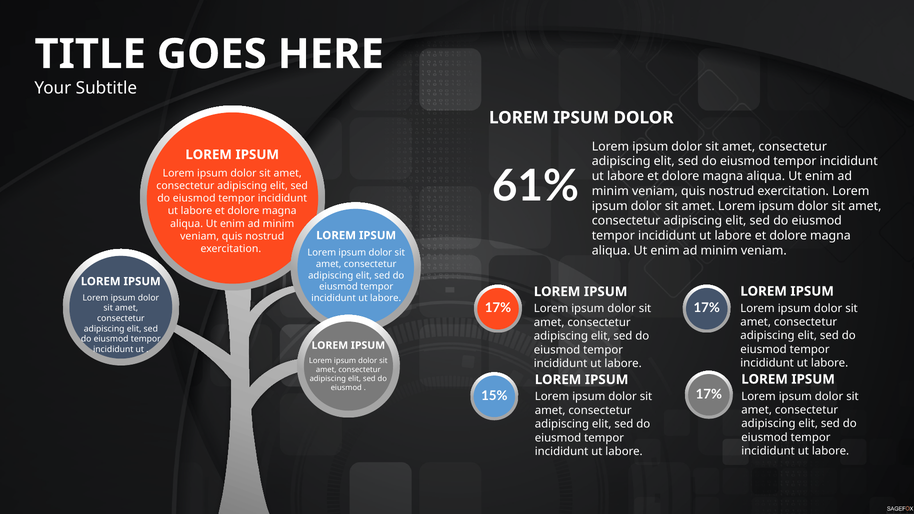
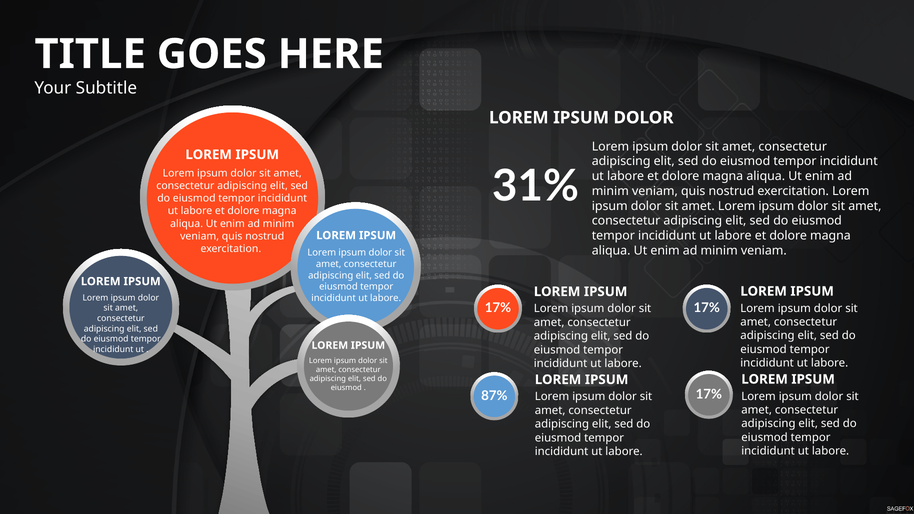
61%: 61% -> 31%
15%: 15% -> 87%
